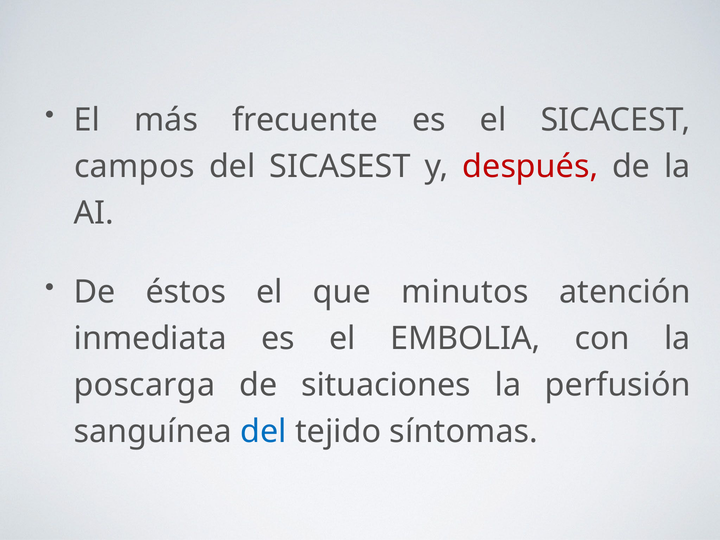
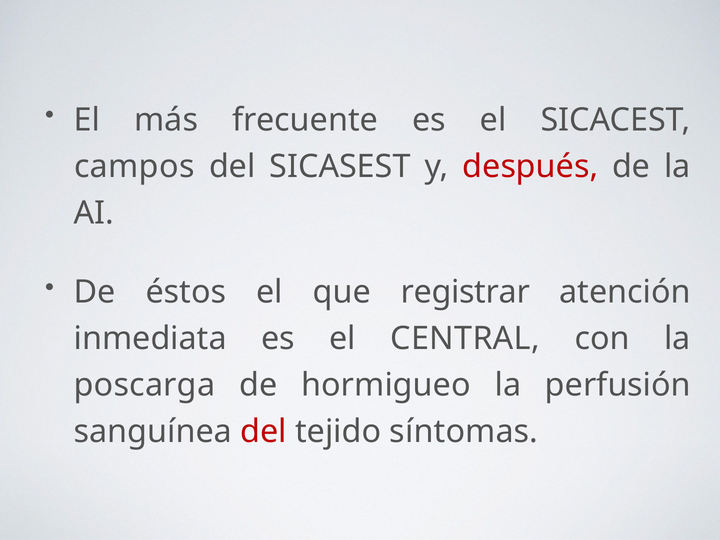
minutos: minutos -> registrar
EMBOLIA: EMBOLIA -> CENTRAL
situaciones: situaciones -> hormigueo
del at (264, 432) colour: blue -> red
